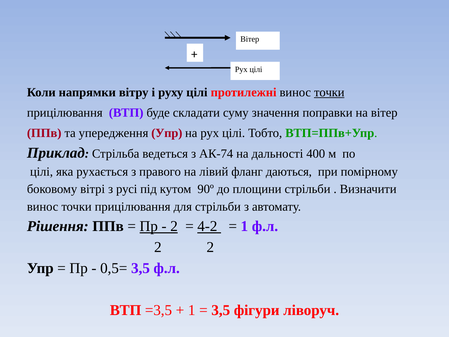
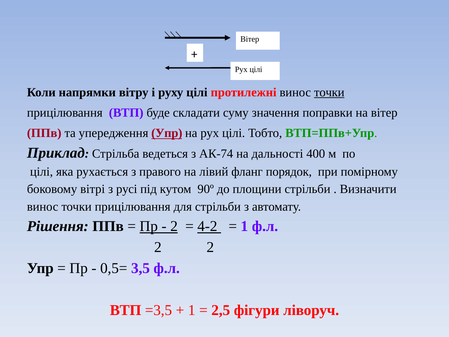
Упр at (167, 133) underline: none -> present
даються: даються -> порядок
3,5 at (221, 310): 3,5 -> 2,5
